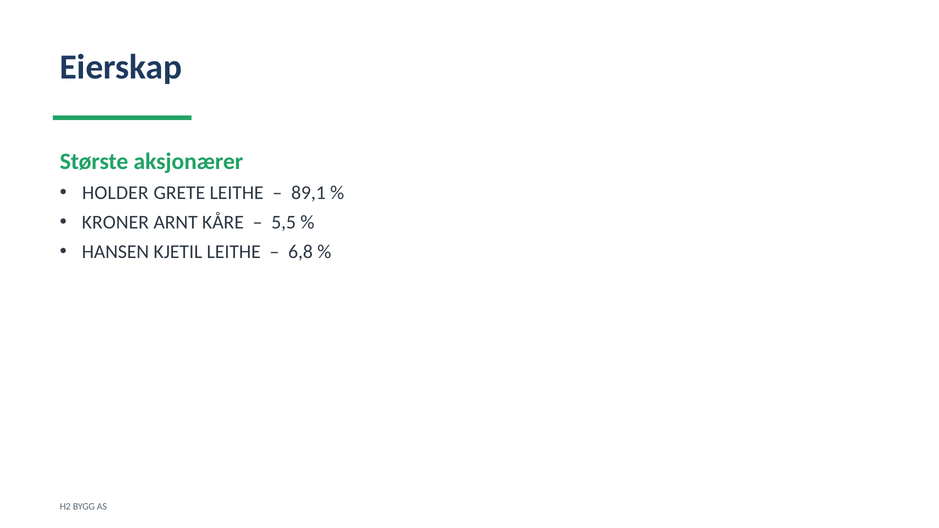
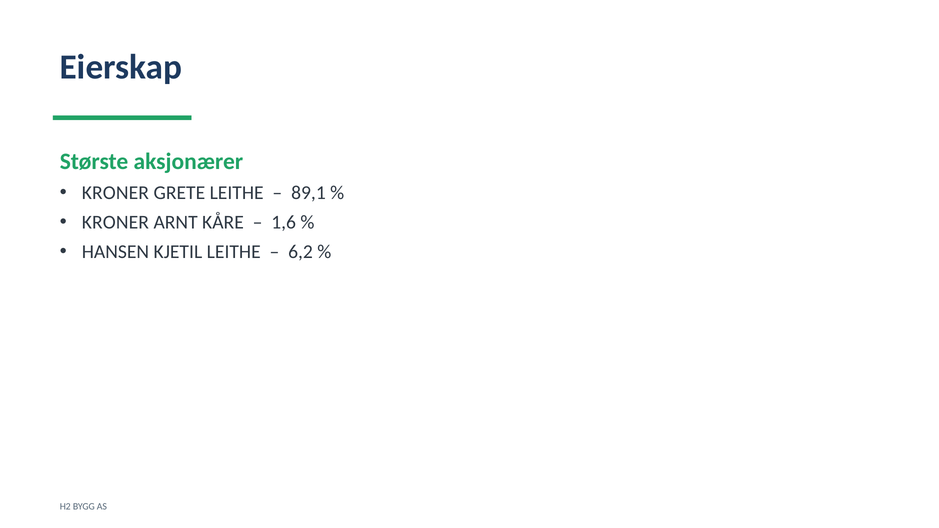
HOLDER at (115, 193): HOLDER -> KRONER
5,5: 5,5 -> 1,6
6,8: 6,8 -> 6,2
